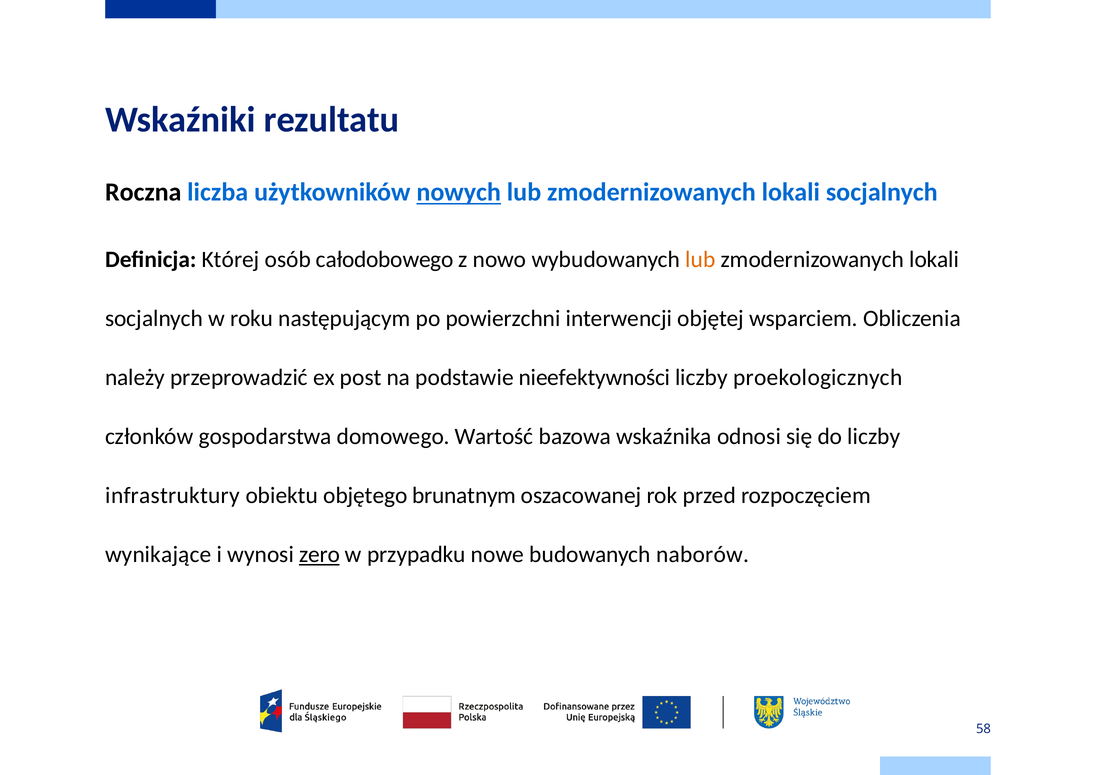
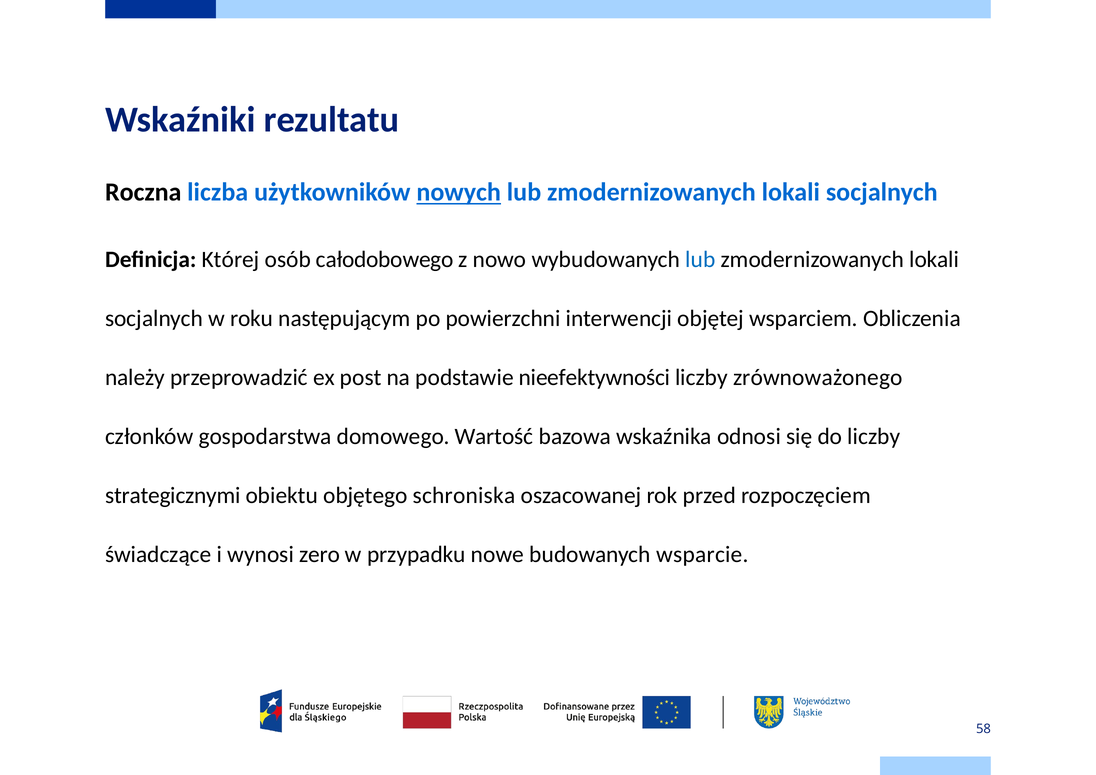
lub at (700, 259) colour: orange -> blue
proekologicznych: proekologicznych -> zrównoważonego
infrastruktury: infrastruktury -> strategicznymi
brunatnym: brunatnym -> schroniska
wynikające: wynikające -> świadczące
zero underline: present -> none
naborów: naborów -> wsparcie
